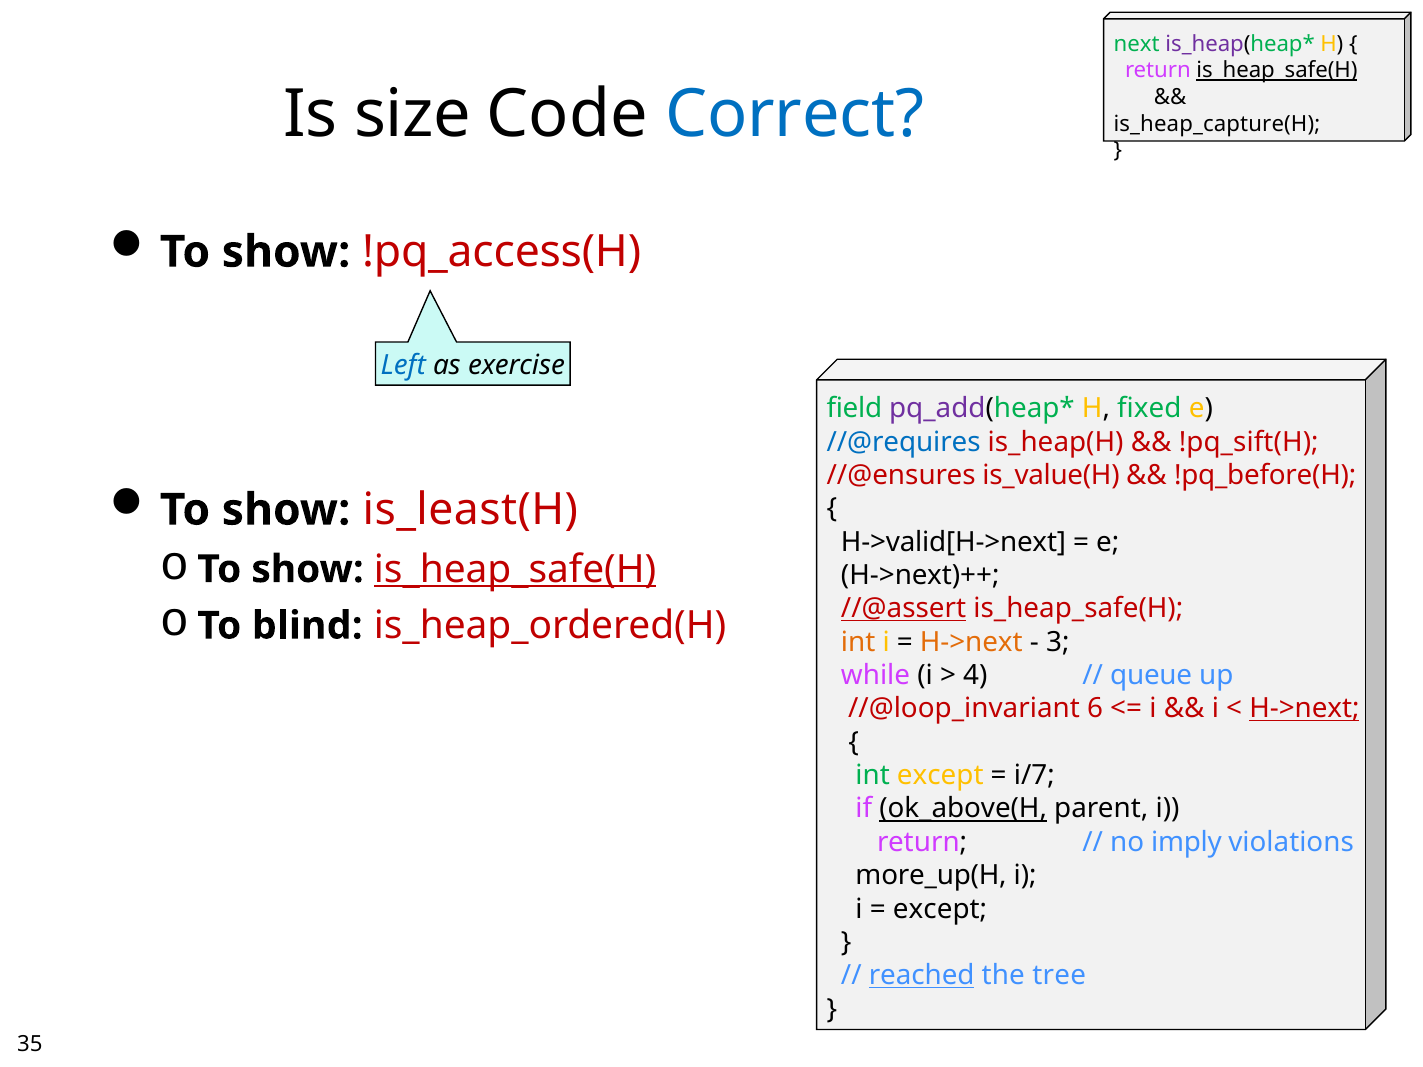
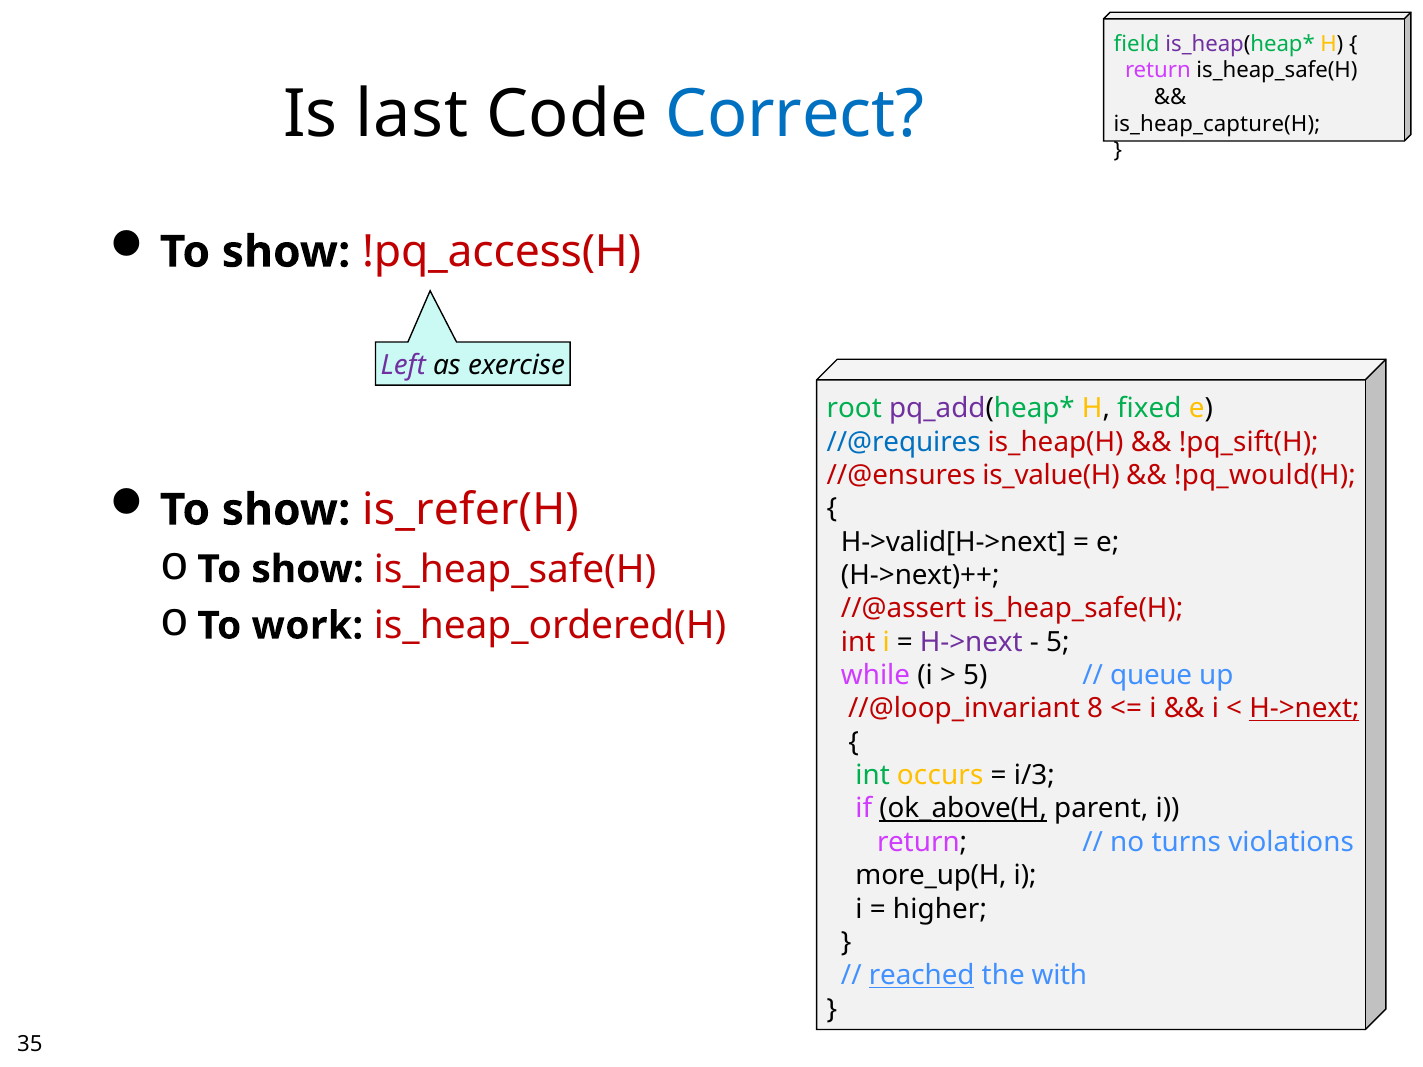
next: next -> field
is_heap_safe(H at (1277, 70) underline: present -> none
size: size -> last
Left colour: blue -> purple
field: field -> root
!pq_before(H: !pq_before(H -> !pq_would(H
is_least(H: is_least(H -> is_refer(H
is_heap_safe(H at (515, 569) underline: present -> none
//@assert underline: present -> none
blind: blind -> work
int at (858, 642) colour: orange -> red
H->next at (971, 642) colour: orange -> purple
3 at (1058, 642): 3 -> 5
4 at (975, 675): 4 -> 5
6: 6 -> 8
int except: except -> occurs
i/7: i/7 -> i/3
imply: imply -> turns
except at (940, 909): except -> higher
tree: tree -> with
